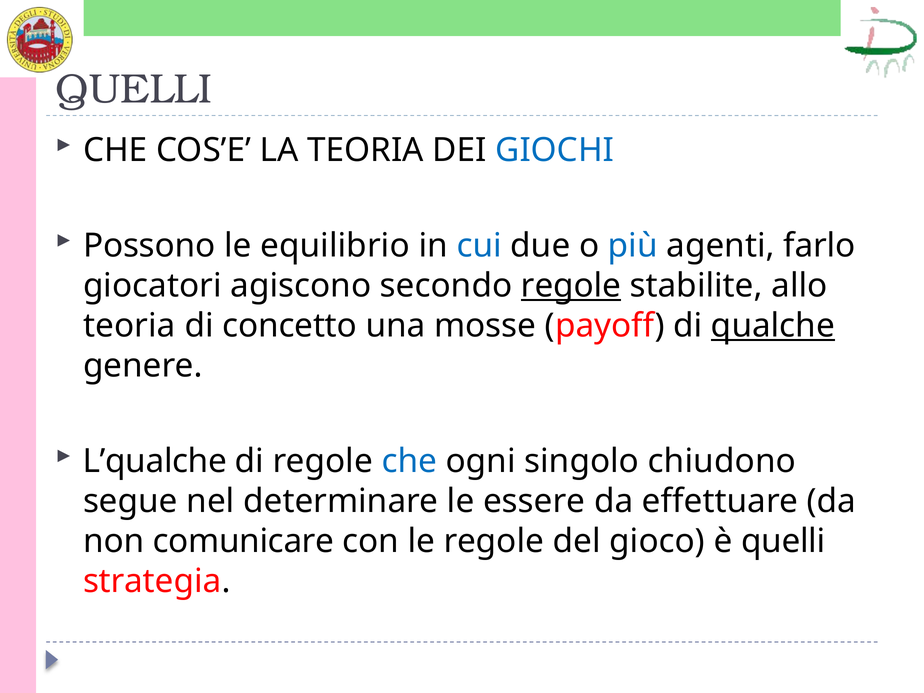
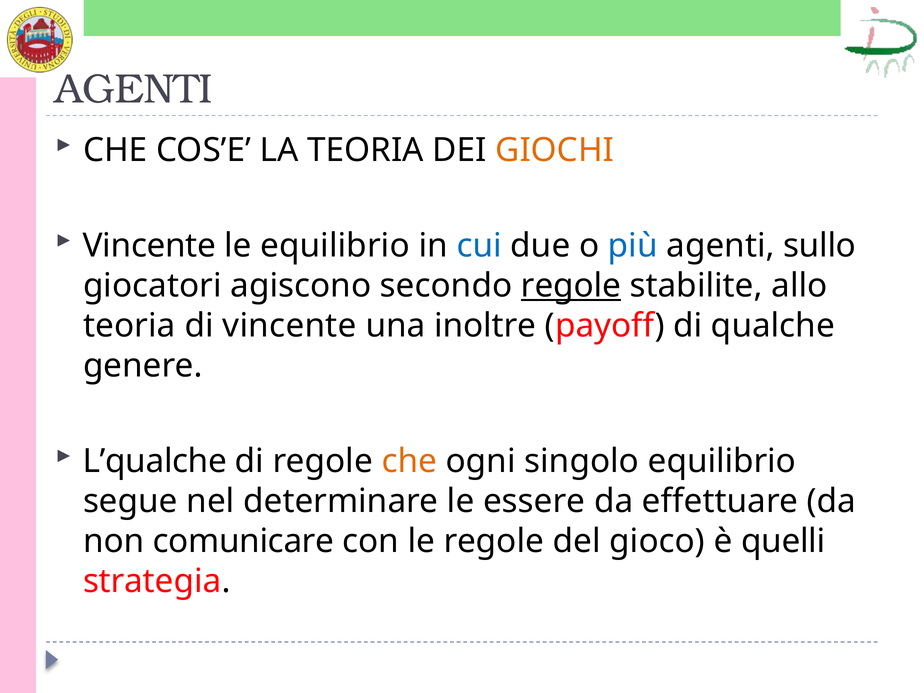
QUELLI at (134, 89): QUELLI -> AGENTI
GIOCHI colour: blue -> orange
Possono at (149, 246): Possono -> Vincente
farlo: farlo -> sullo
di concetto: concetto -> vincente
mosse: mosse -> inoltre
qualche underline: present -> none
che at (409, 461) colour: blue -> orange
singolo chiudono: chiudono -> equilibrio
